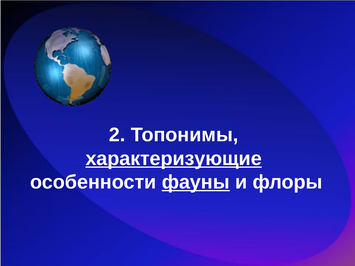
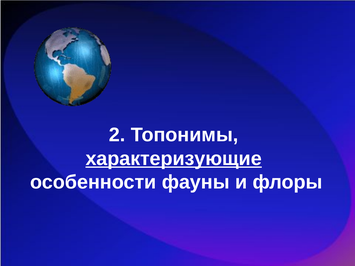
фауны underline: present -> none
